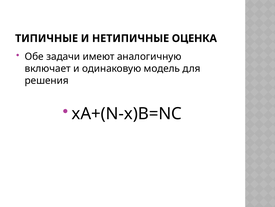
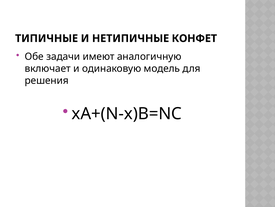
ОЦЕНКА: ОЦЕНКА -> КОНФЕТ
